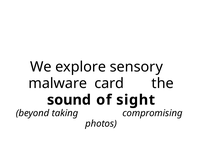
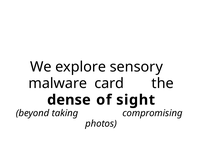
sound: sound -> dense
